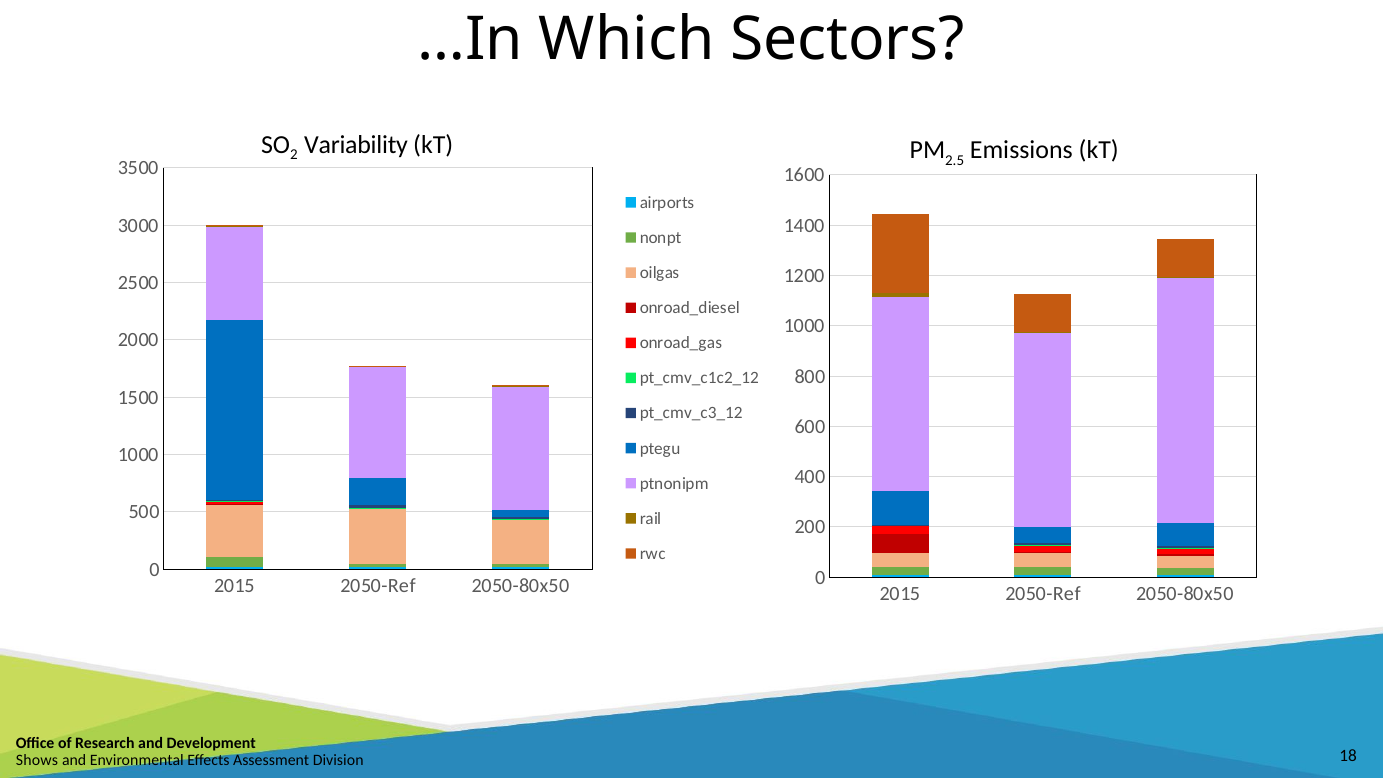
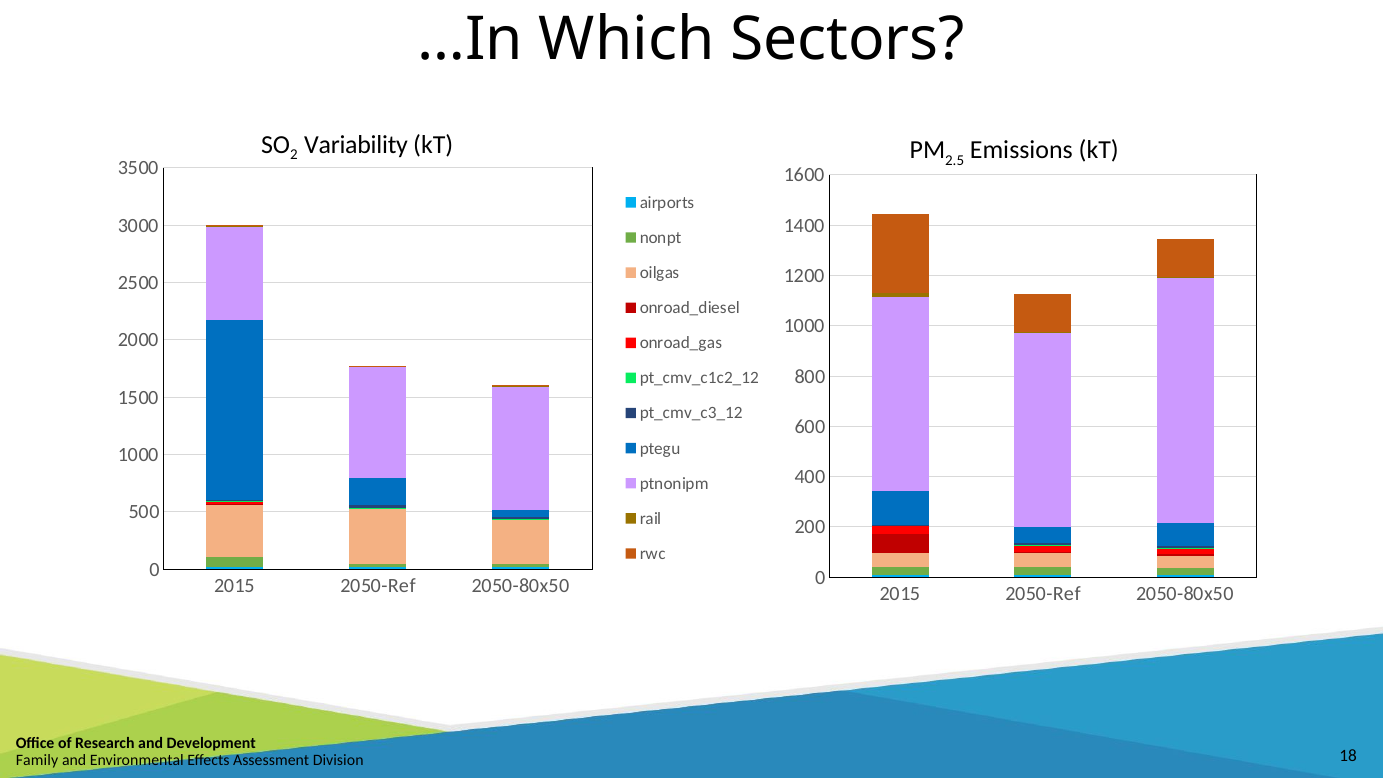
Shows: Shows -> Family
